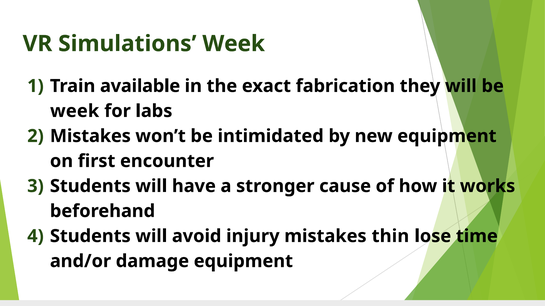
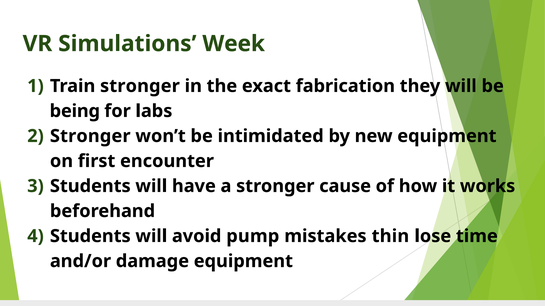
Train available: available -> stronger
week at (75, 111): week -> being
Mistakes at (90, 136): Mistakes -> Stronger
injury: injury -> pump
